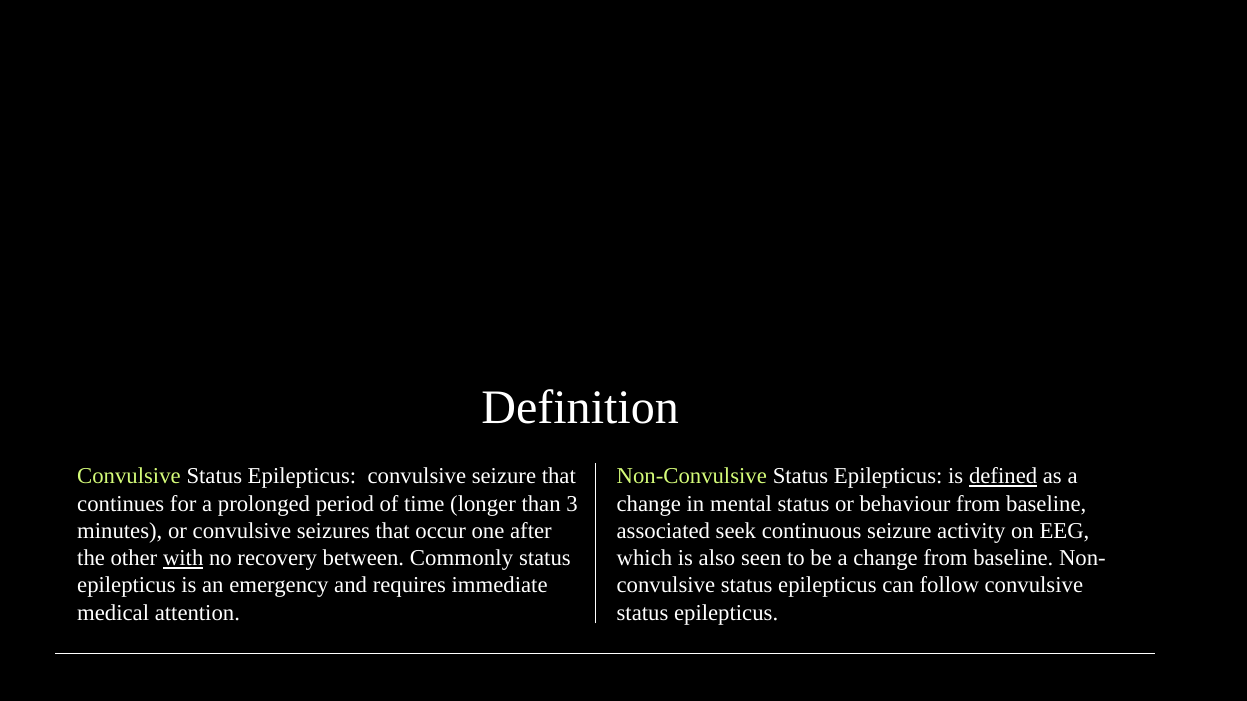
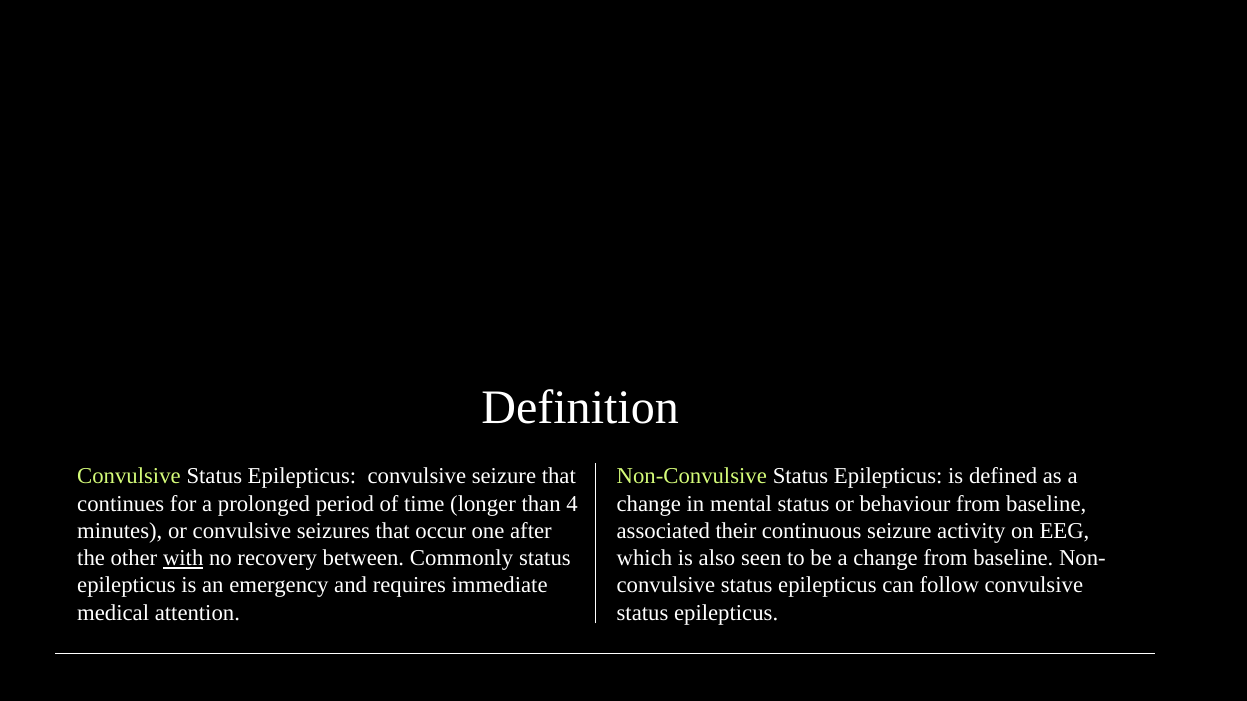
defined underline: present -> none
3: 3 -> 4
seek: seek -> their
